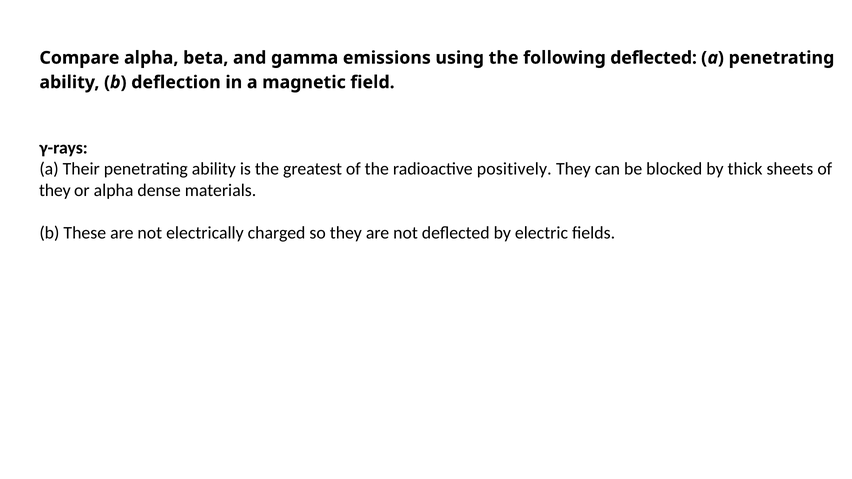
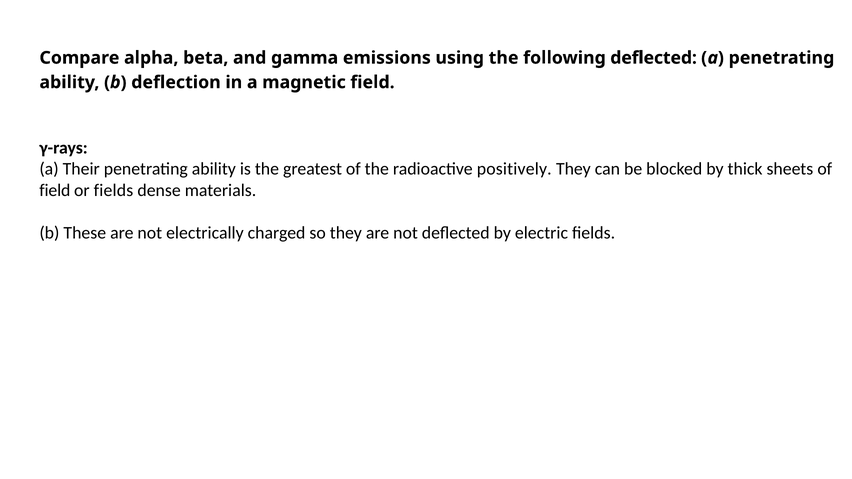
they at (55, 190): they -> field
or alpha: alpha -> fields
